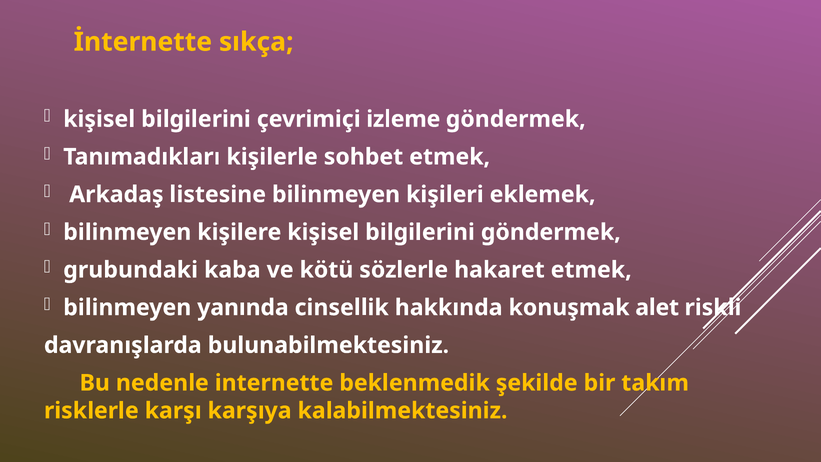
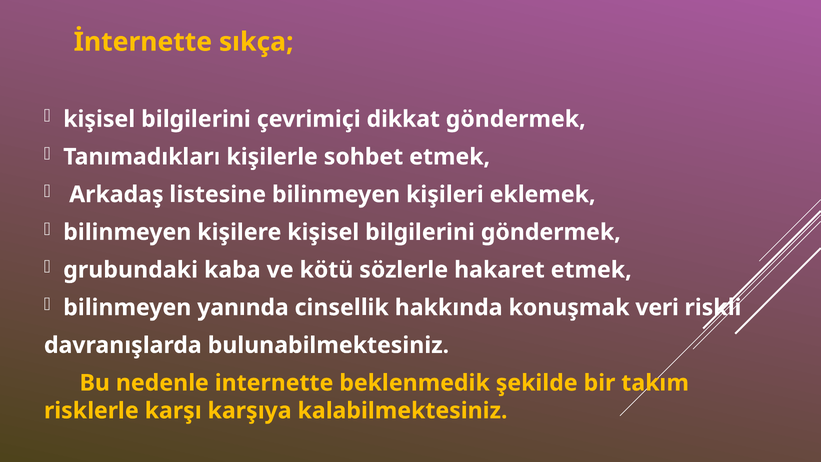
izleme: izleme -> dikkat
alet: alet -> veri
